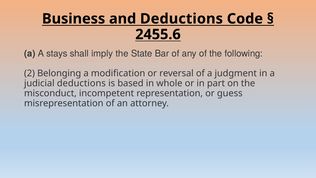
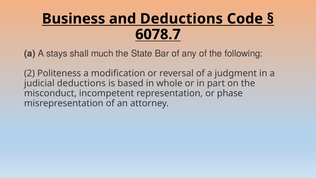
2455.6: 2455.6 -> 6078.7
imply: imply -> much
Belonging: Belonging -> Politeness
guess: guess -> phase
